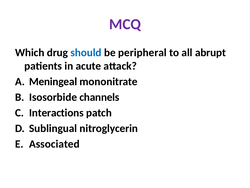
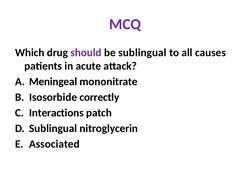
should colour: blue -> purple
be peripheral: peripheral -> sublingual
abrupt: abrupt -> causes
channels: channels -> correctly
